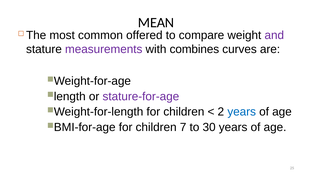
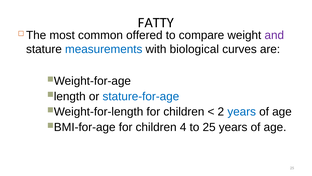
MEAN: MEAN -> FATTY
measurements colour: purple -> blue
combines: combines -> biological
stature-for-age colour: purple -> blue
7: 7 -> 4
to 30: 30 -> 25
